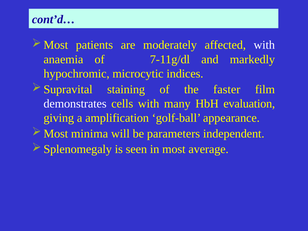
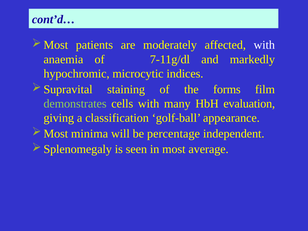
faster: faster -> forms
demonstrates colour: white -> light green
amplification: amplification -> classification
parameters: parameters -> percentage
